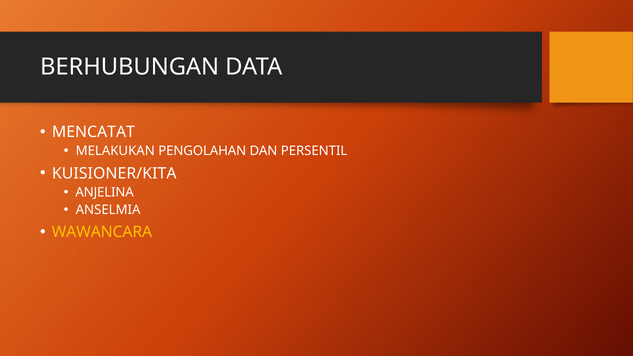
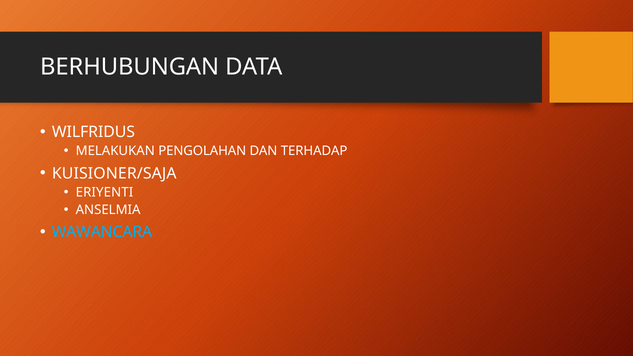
MENCATAT: MENCATAT -> WILFRIDUS
PERSENTIL: PERSENTIL -> TERHADAP
KUISIONER/KITA: KUISIONER/KITA -> KUISIONER/SAJA
ANJELINA: ANJELINA -> ERIYENTI
WAWANCARA colour: yellow -> light blue
